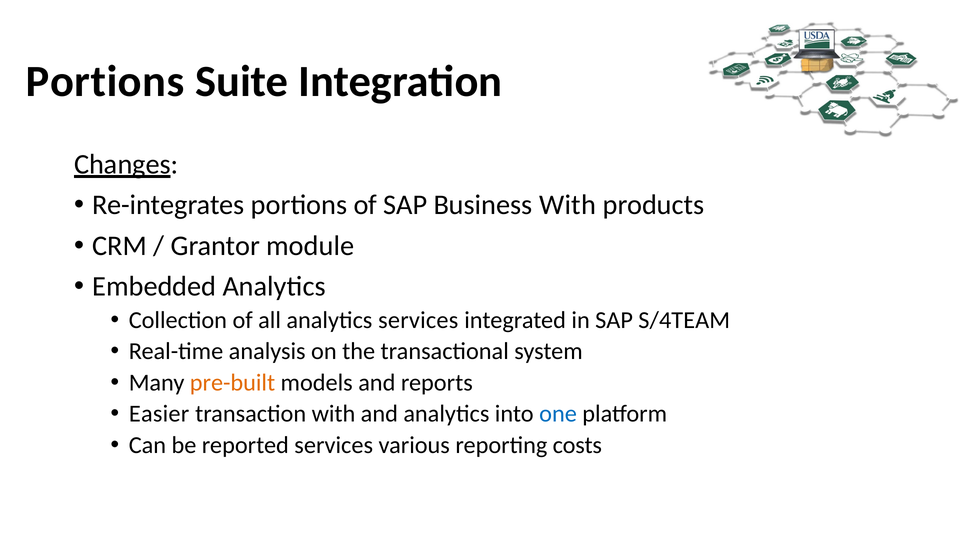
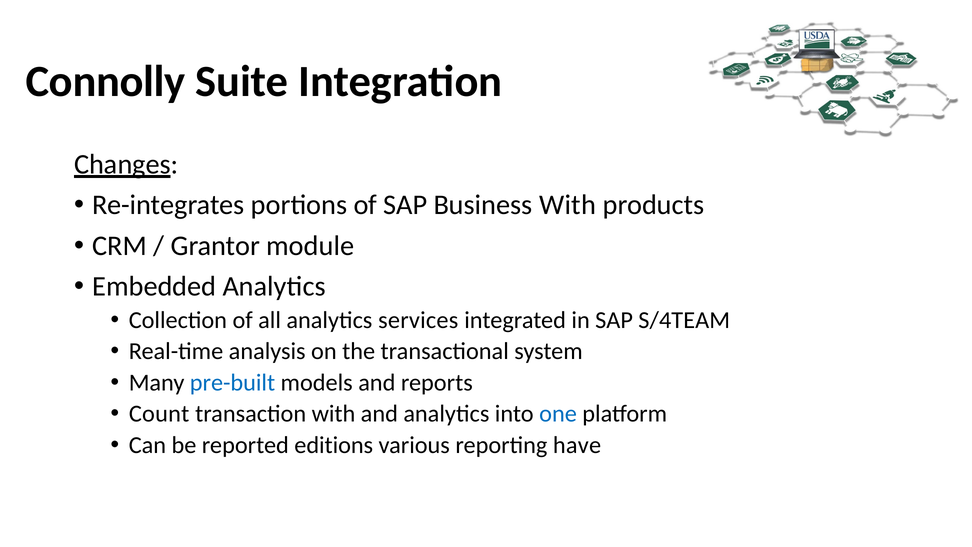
Portions at (105, 82): Portions -> Connolly
pre-built colour: orange -> blue
Easier: Easier -> Count
reported services: services -> editions
costs: costs -> have
